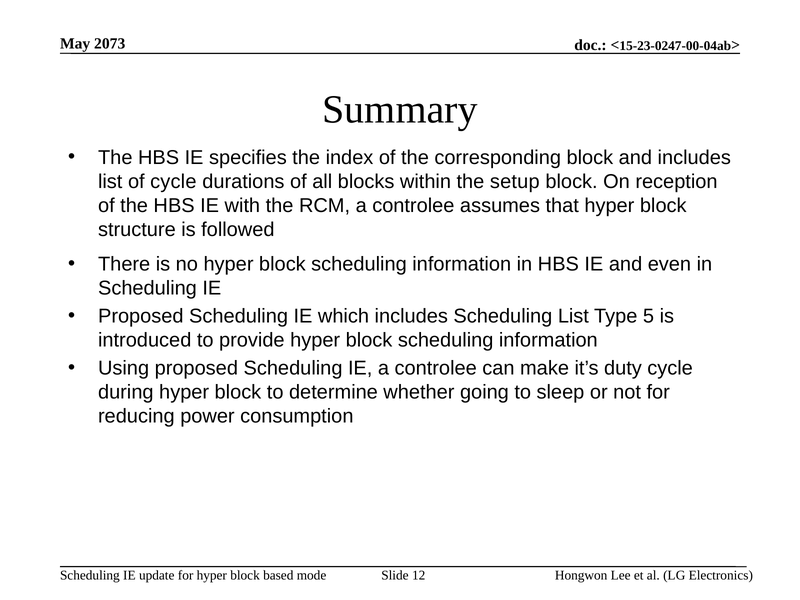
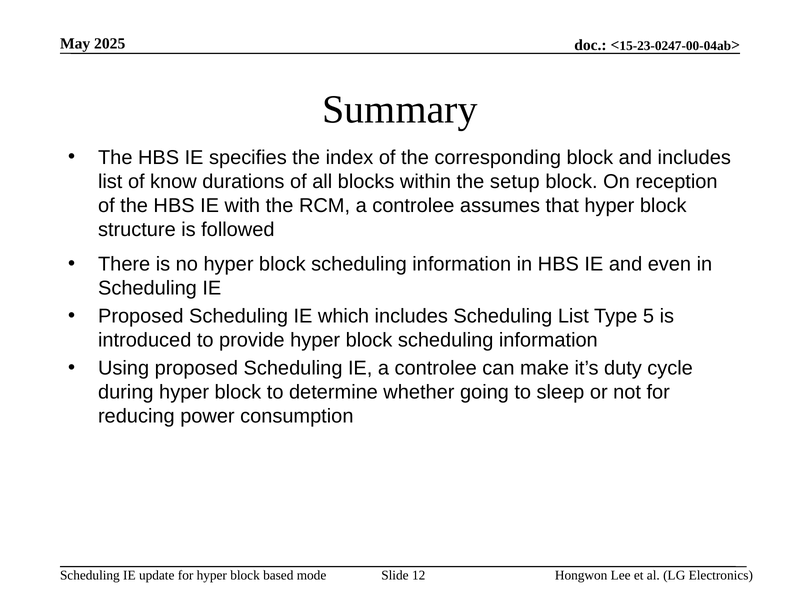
2073: 2073 -> 2025
of cycle: cycle -> know
